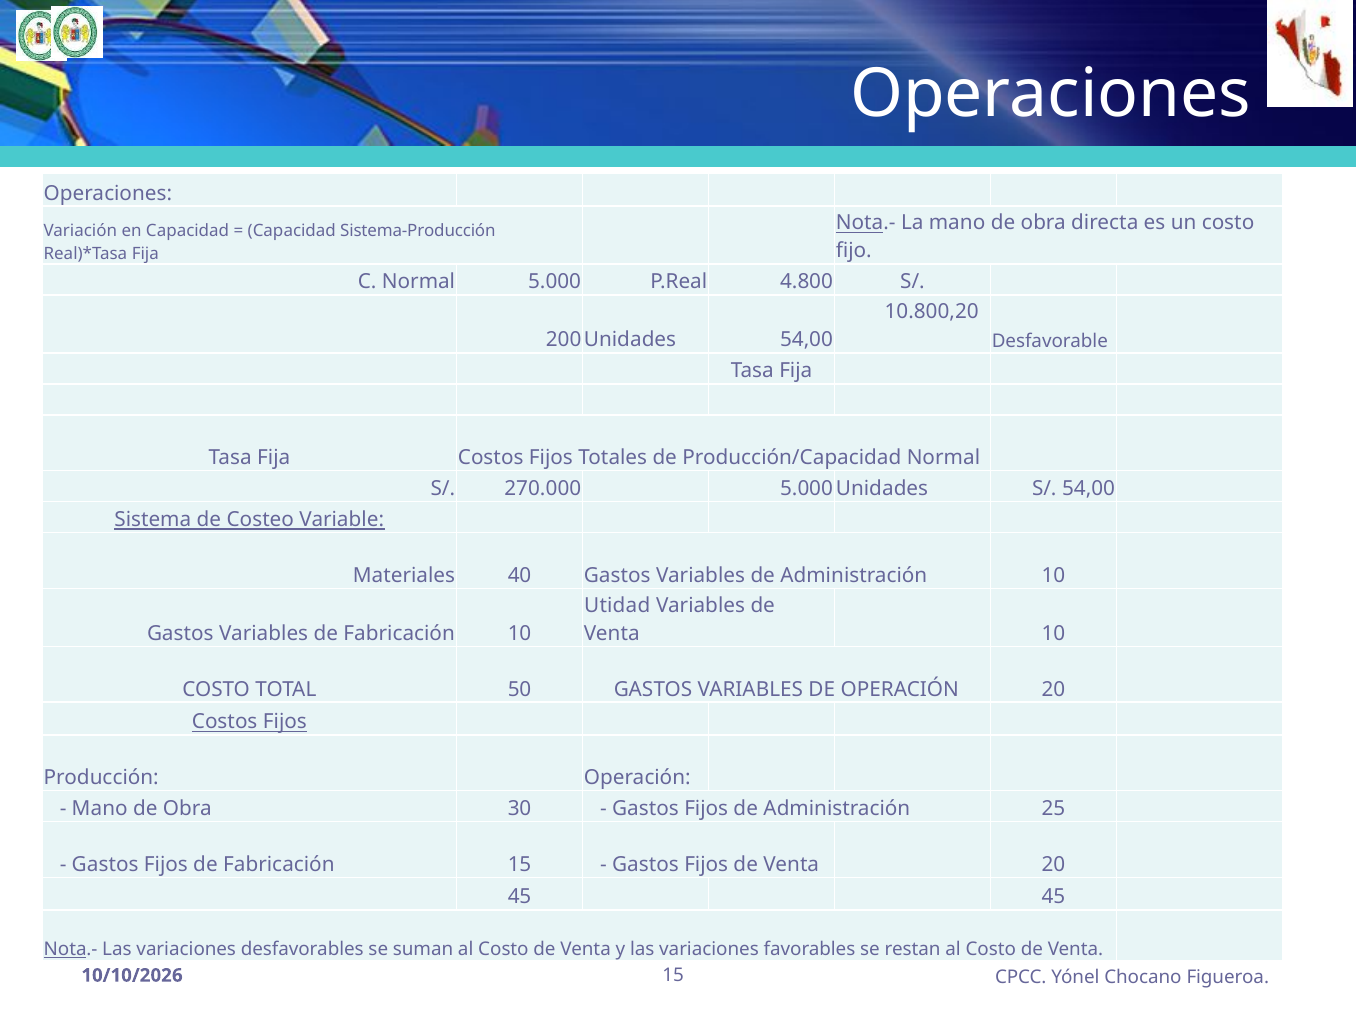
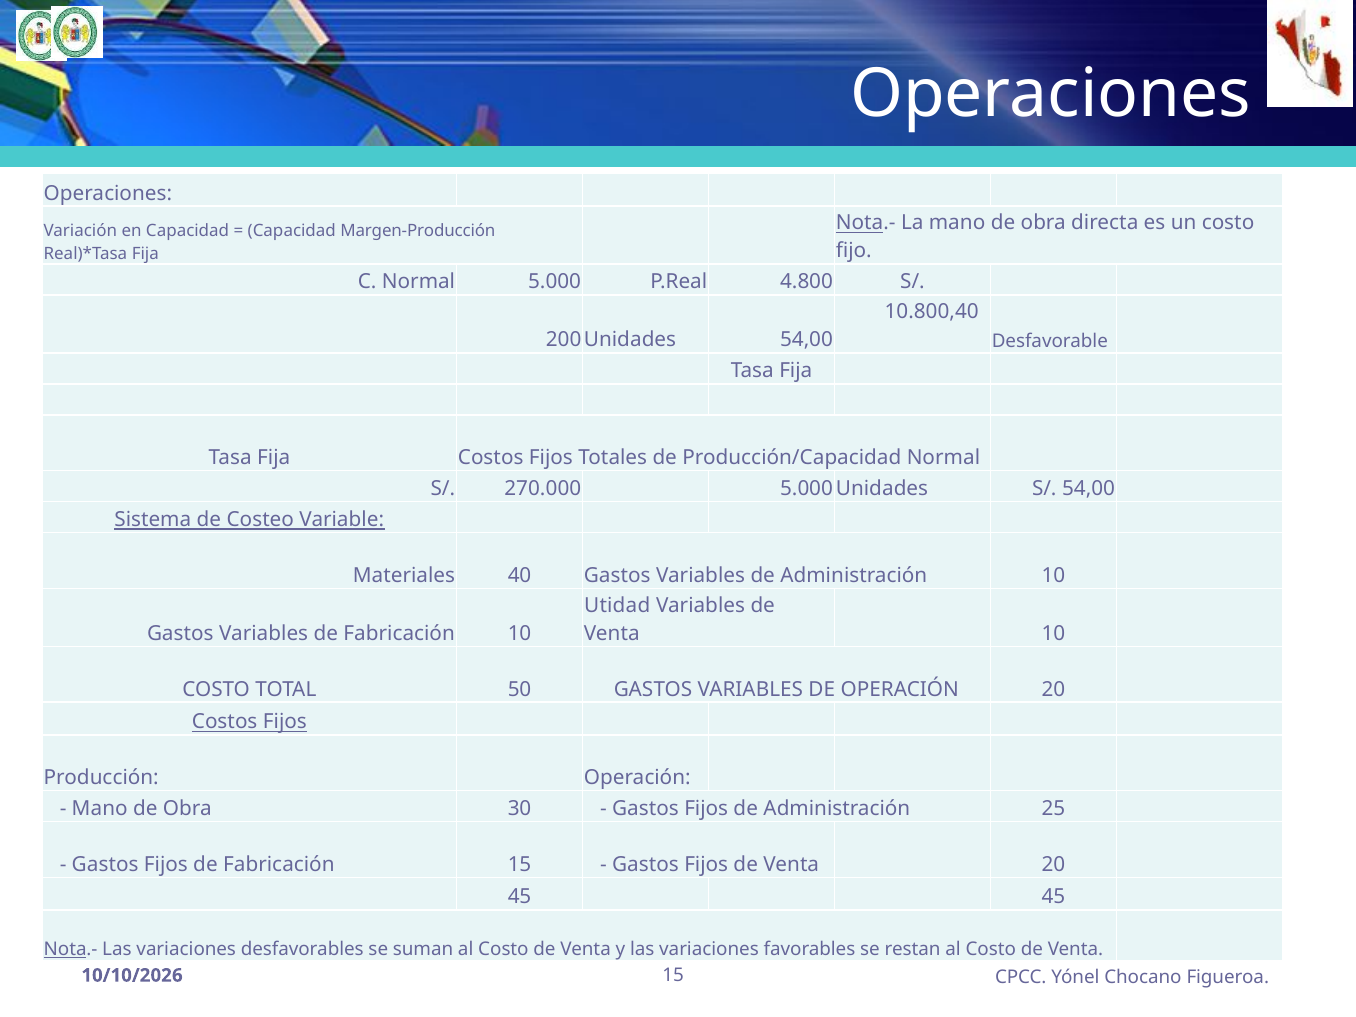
Sistema-Producción: Sistema-Producción -> Margen-Producción
10.800,20: 10.800,20 -> 10.800,40
